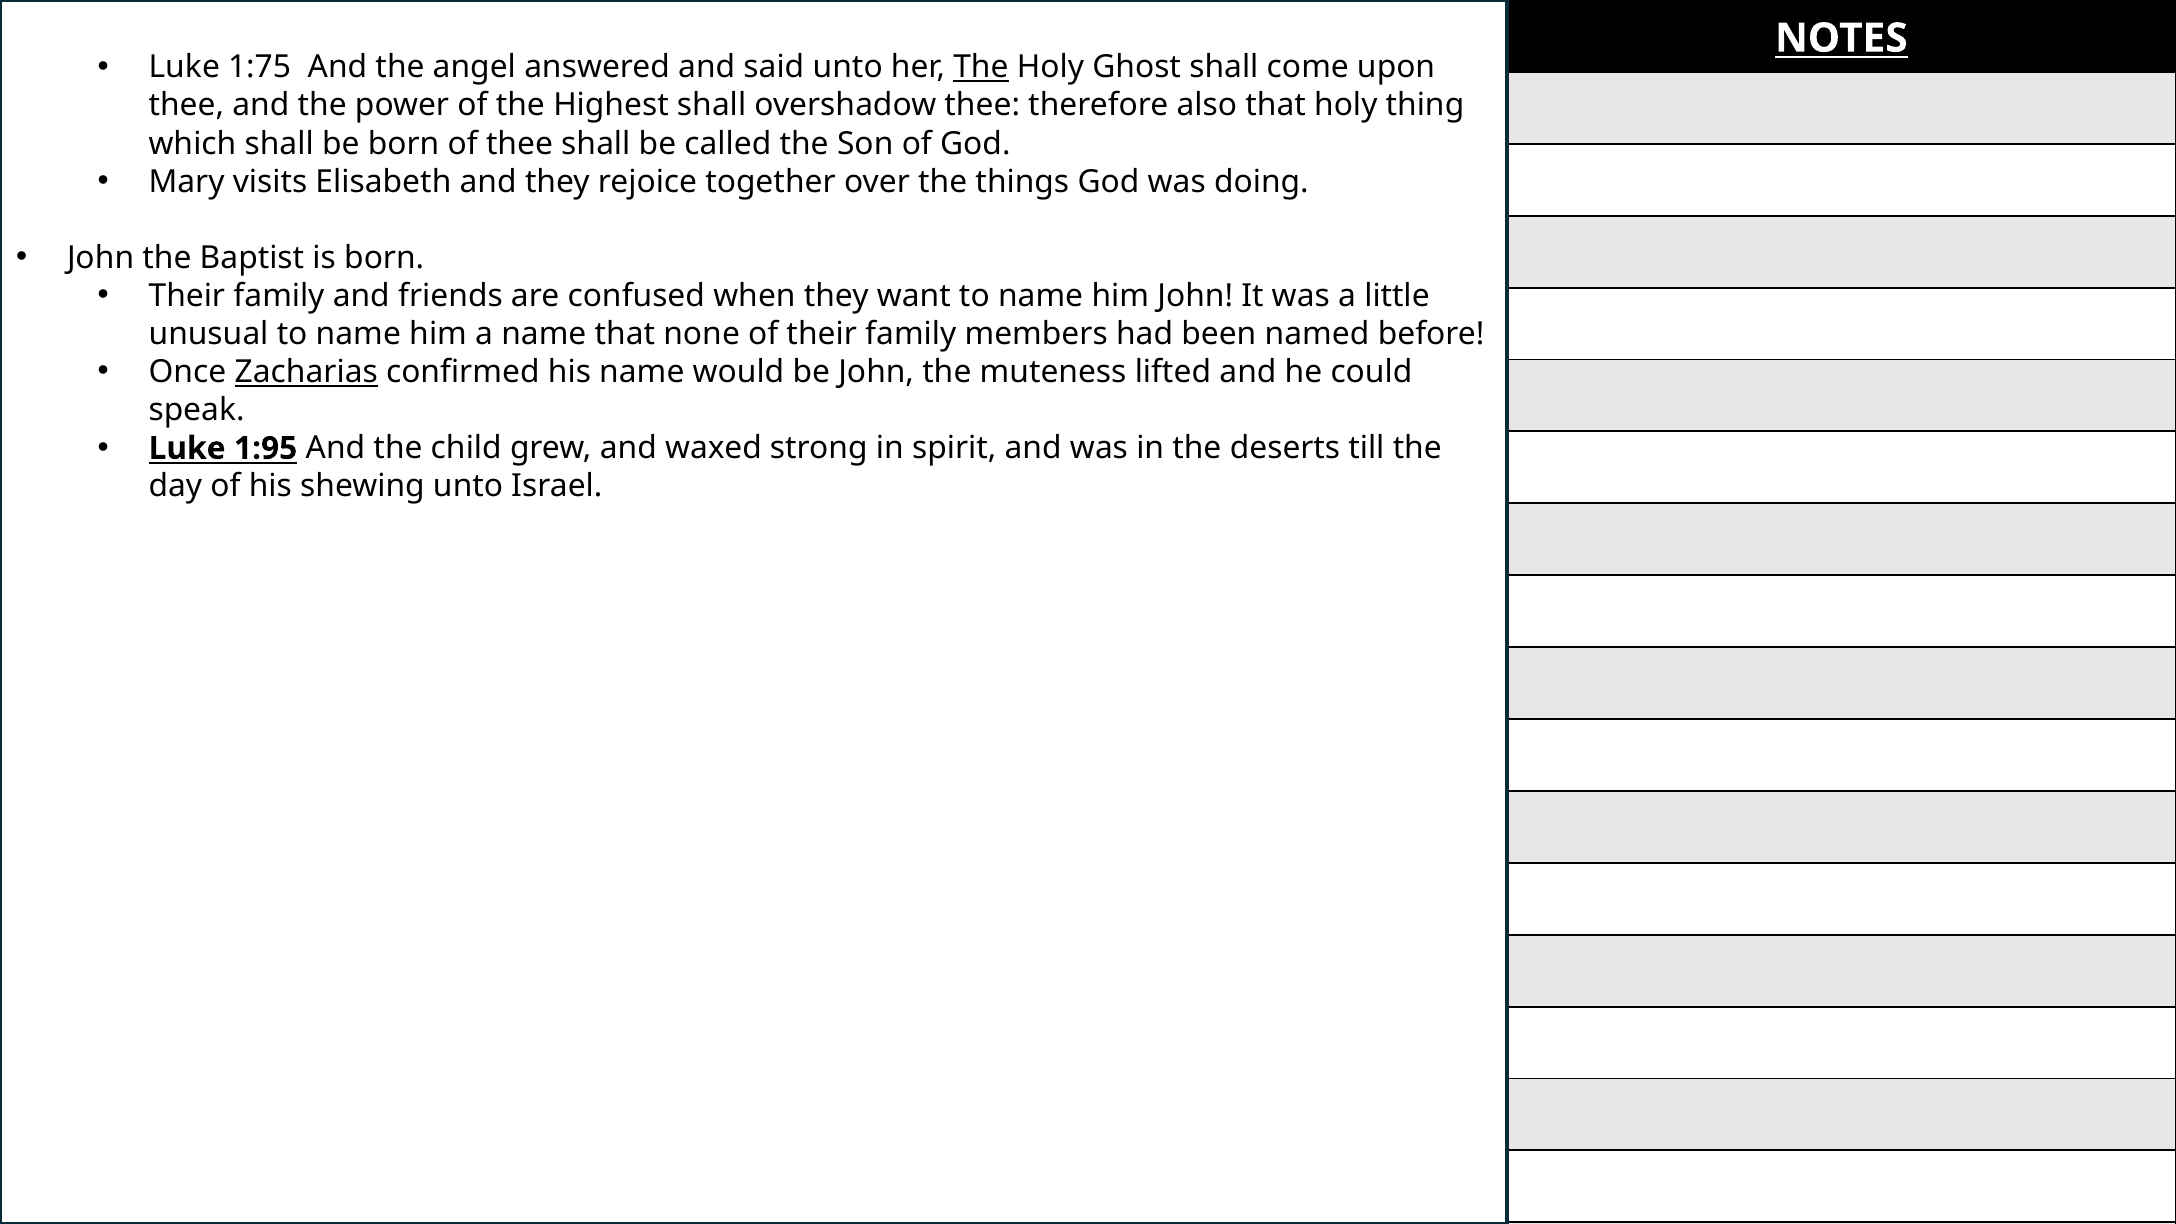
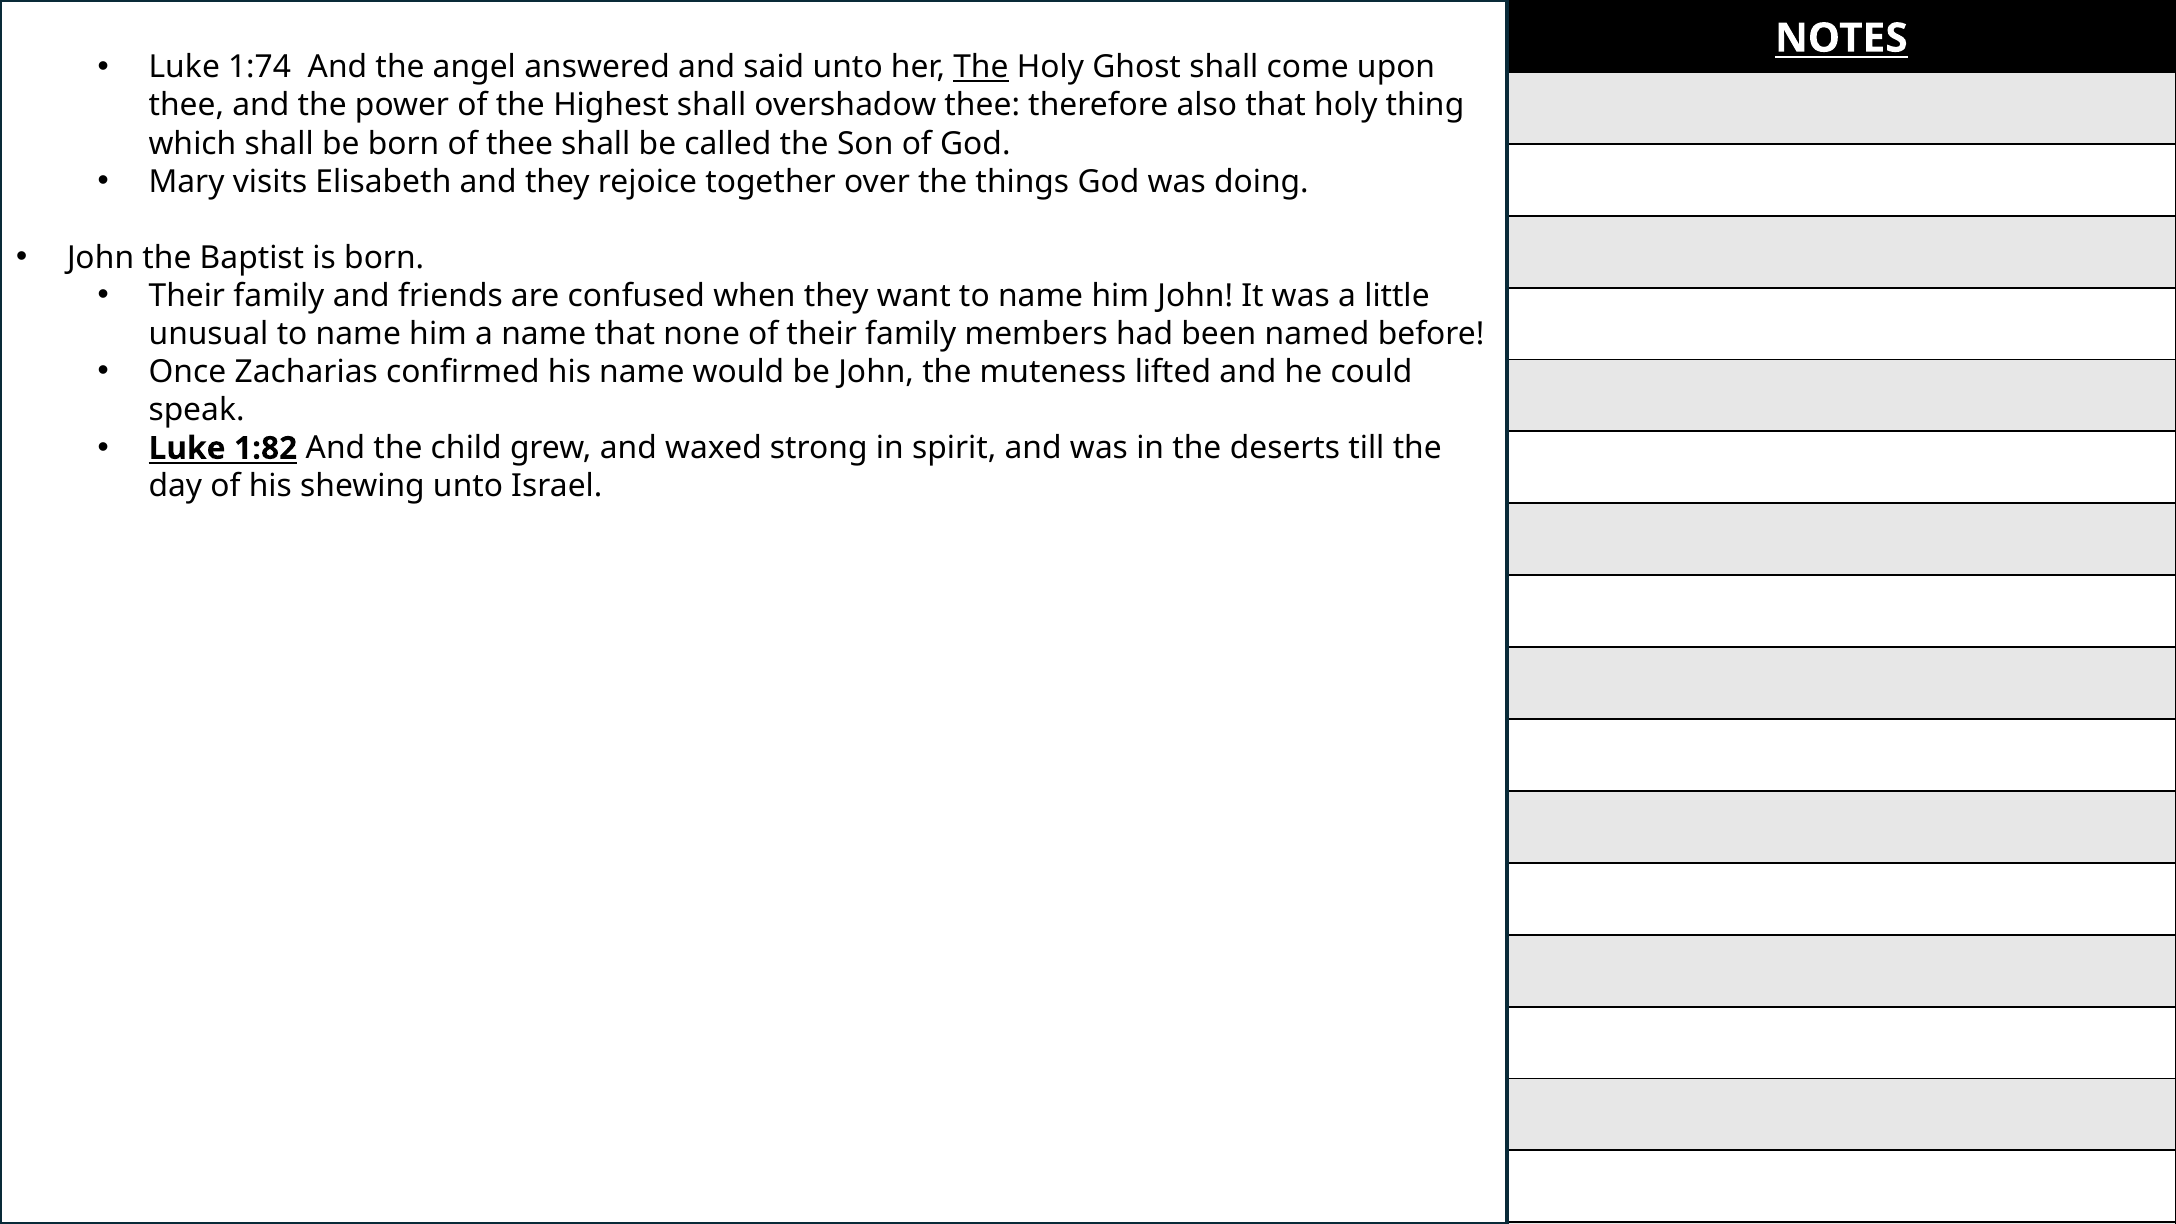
1:75: 1:75 -> 1:74
Zacharias underline: present -> none
1:95: 1:95 -> 1:82
